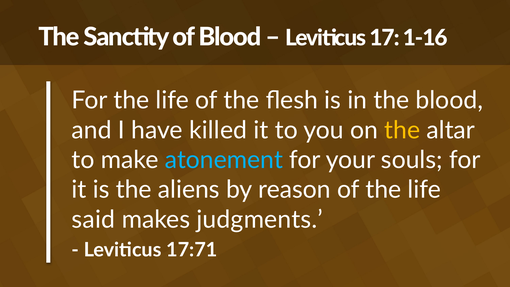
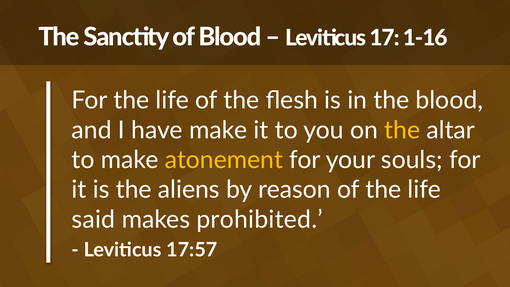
have killed: killed -> make
atonement colour: light blue -> yellow
judgments: judgments -> prohibited
17:71: 17:71 -> 17:57
